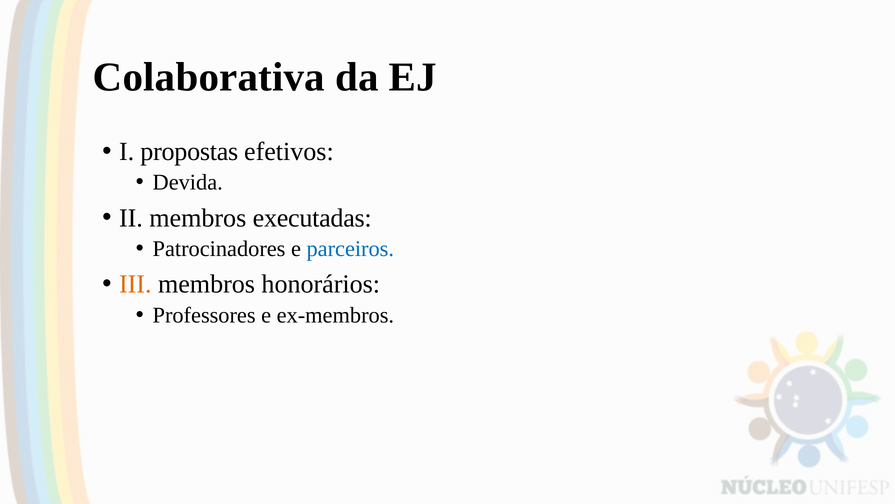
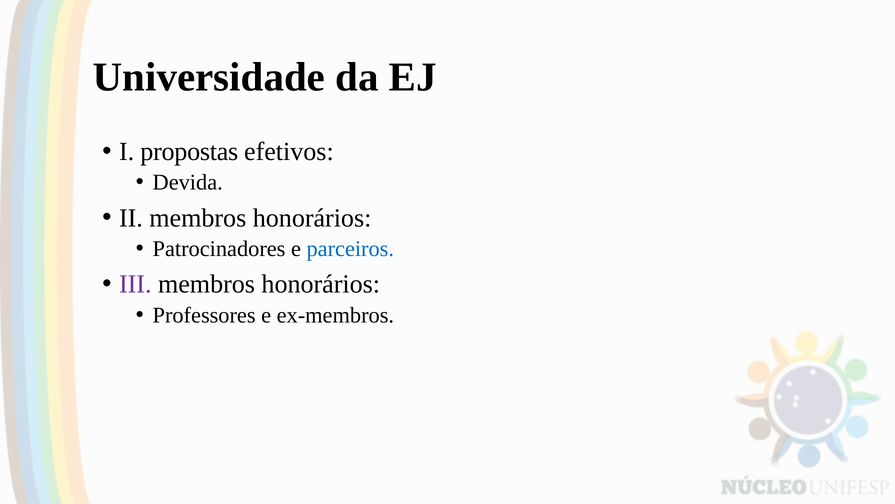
Colaborativa: Colaborativa -> Universidade
II membros executadas: executadas -> honorários
III colour: orange -> purple
